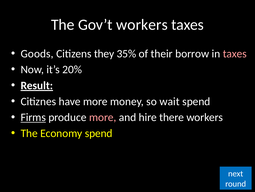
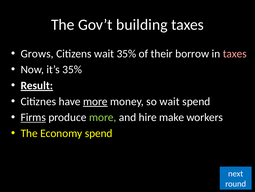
Gov’t workers: workers -> building
Goods: Goods -> Grows
Citizens they: they -> wait
it’s 20%: 20% -> 35%
more at (95, 101) underline: none -> present
more at (103, 117) colour: pink -> light green
there: there -> make
